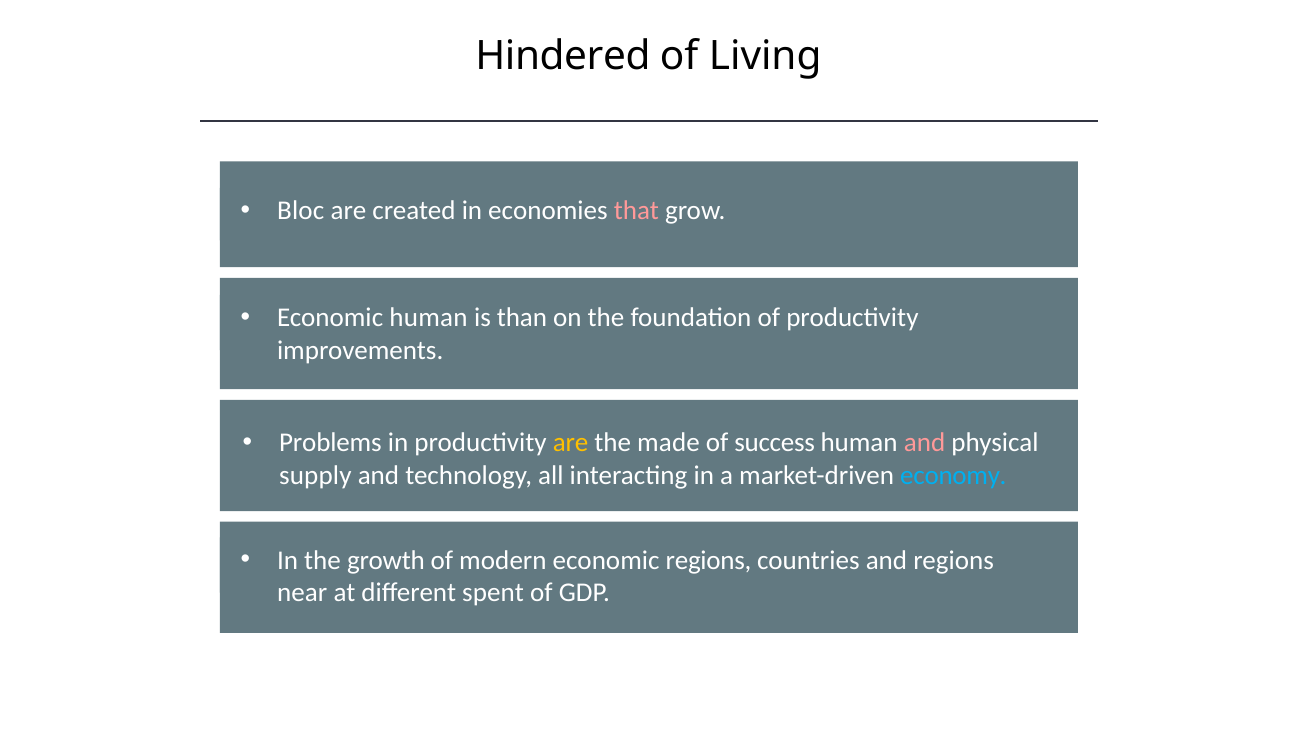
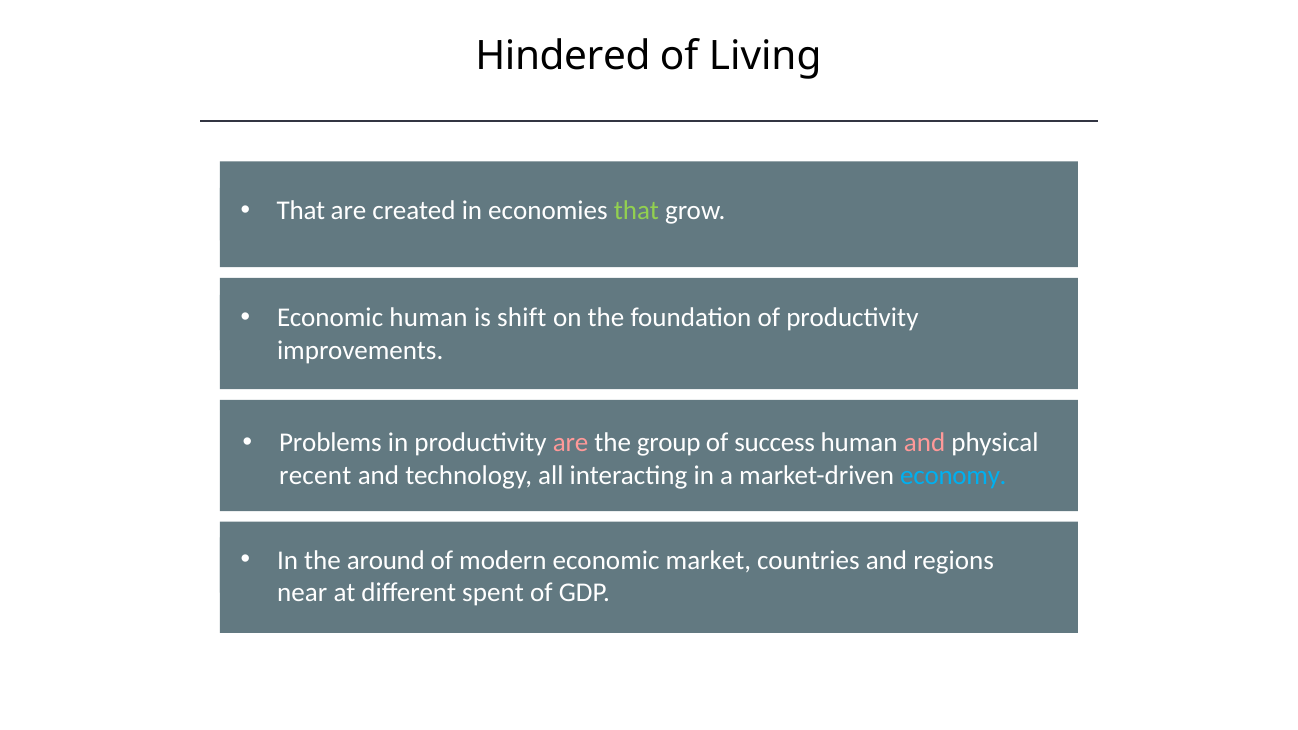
Bloc at (301, 211): Bloc -> That
that at (636, 211) colour: pink -> light green
than: than -> shift
are at (571, 443) colour: yellow -> pink
made: made -> group
supply: supply -> recent
growth: growth -> around
economic regions: regions -> market
